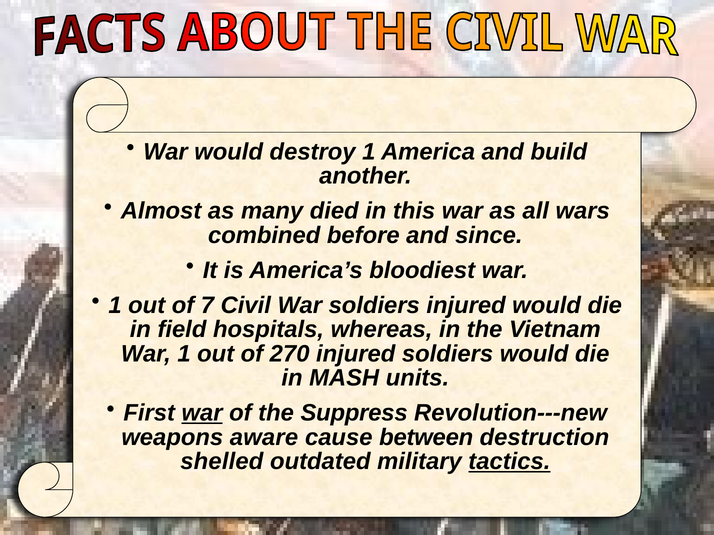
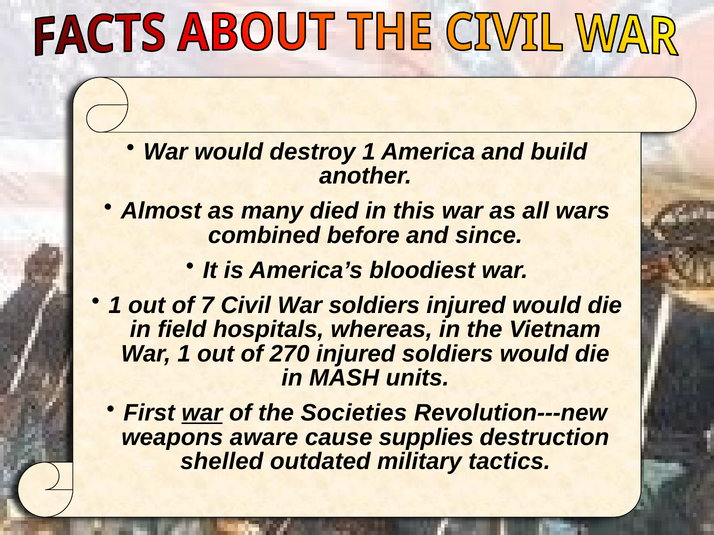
Suppress: Suppress -> Societies
between: between -> supplies
tactics underline: present -> none
